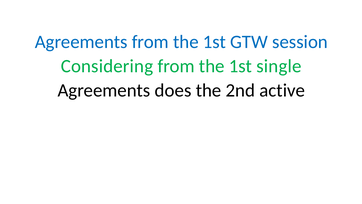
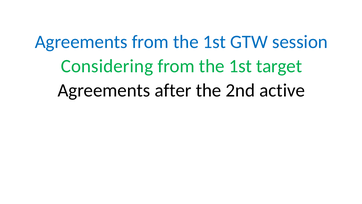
single: single -> target
does: does -> after
